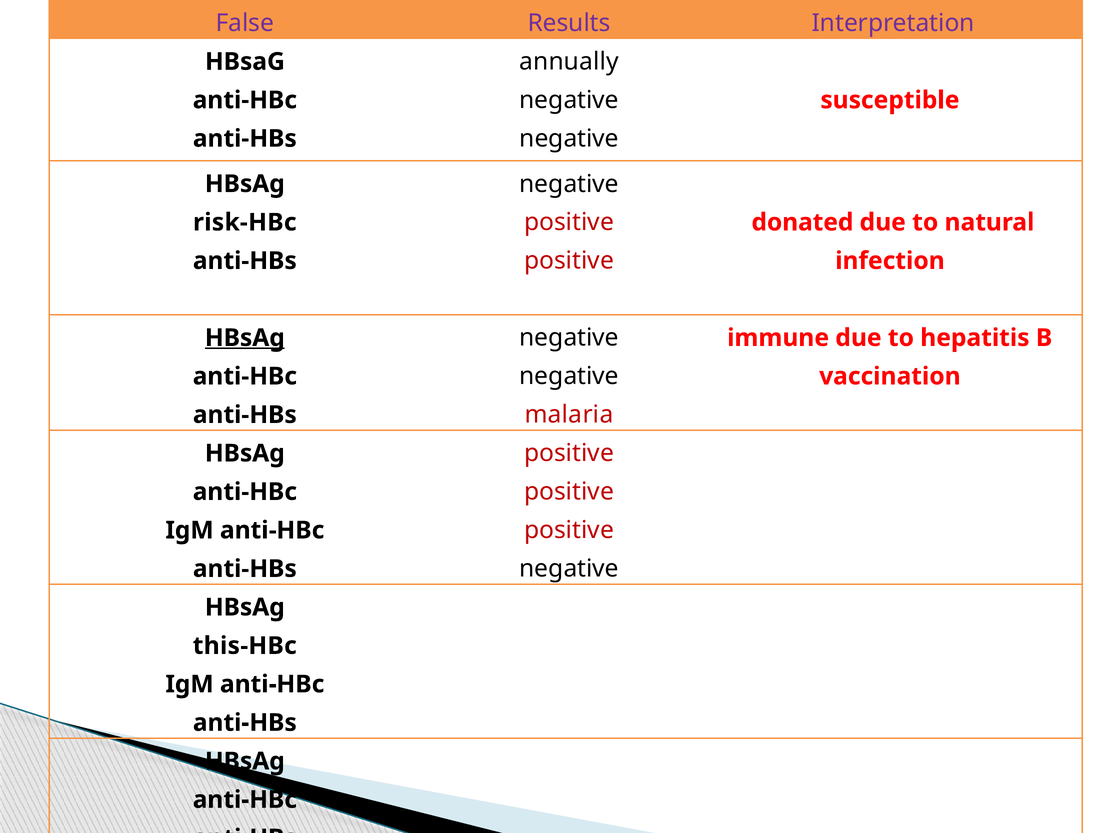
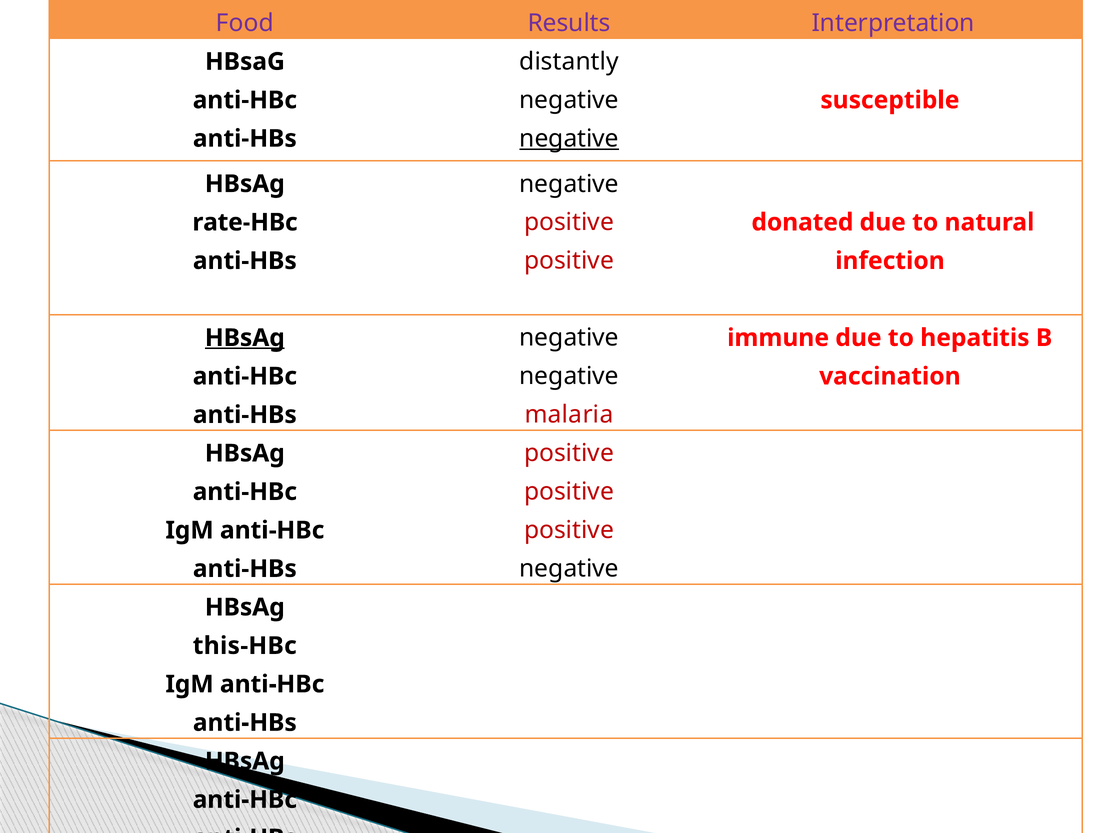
False: False -> Food
annually: annually -> distantly
negative at (569, 139) underline: none -> present
risk-HBc: risk-HBc -> rate-HBc
